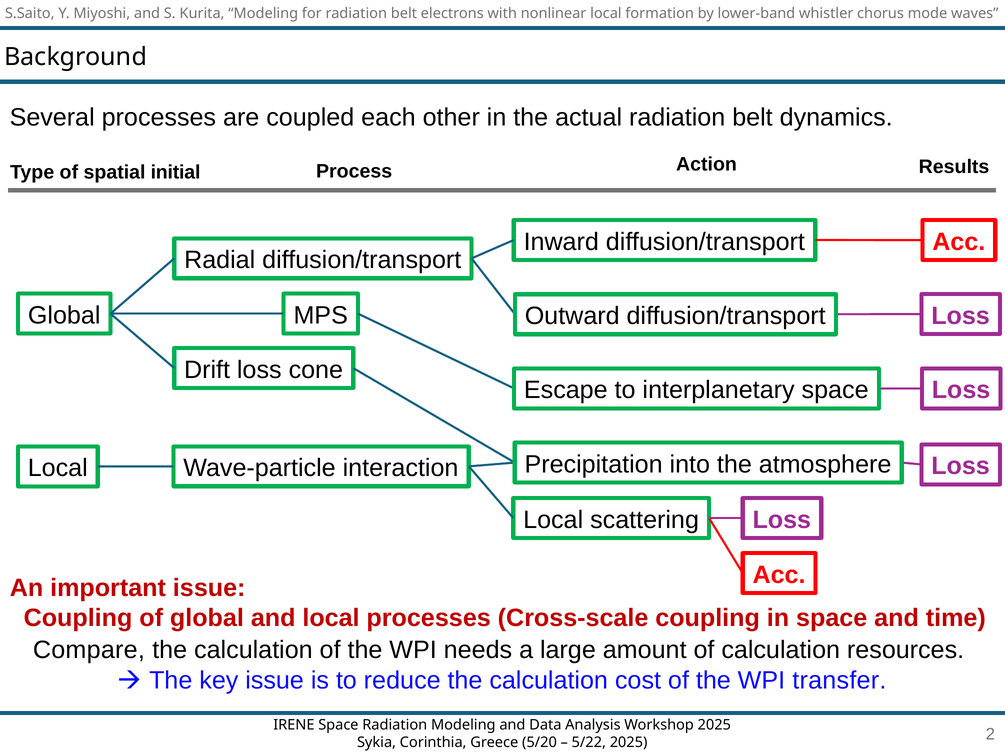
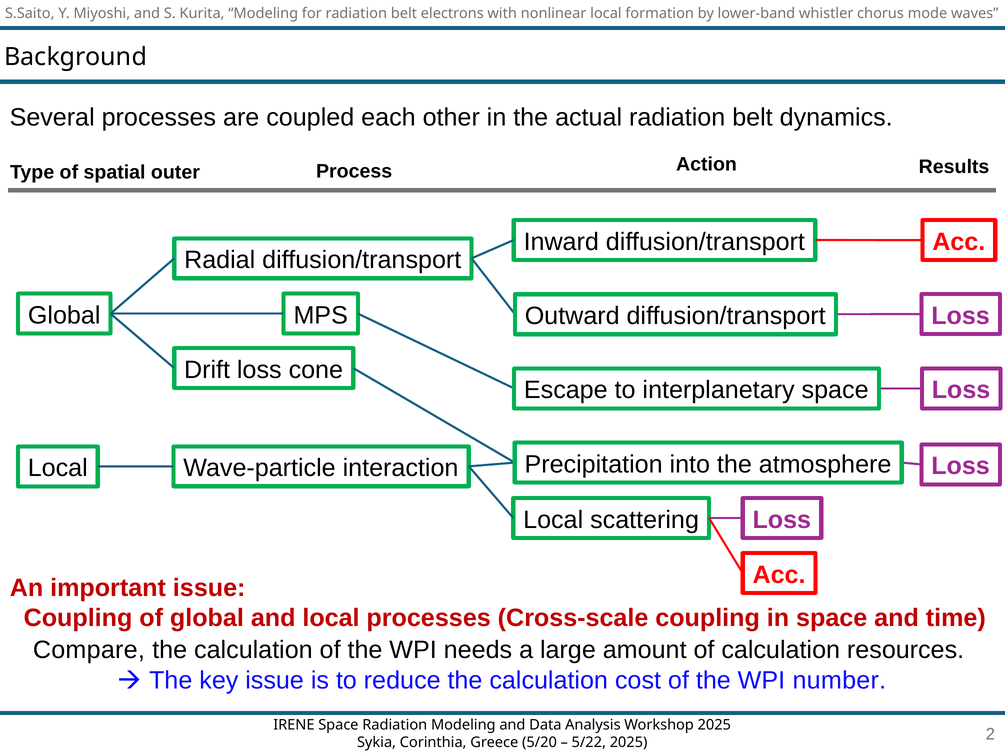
initial: initial -> outer
transfer: transfer -> number
